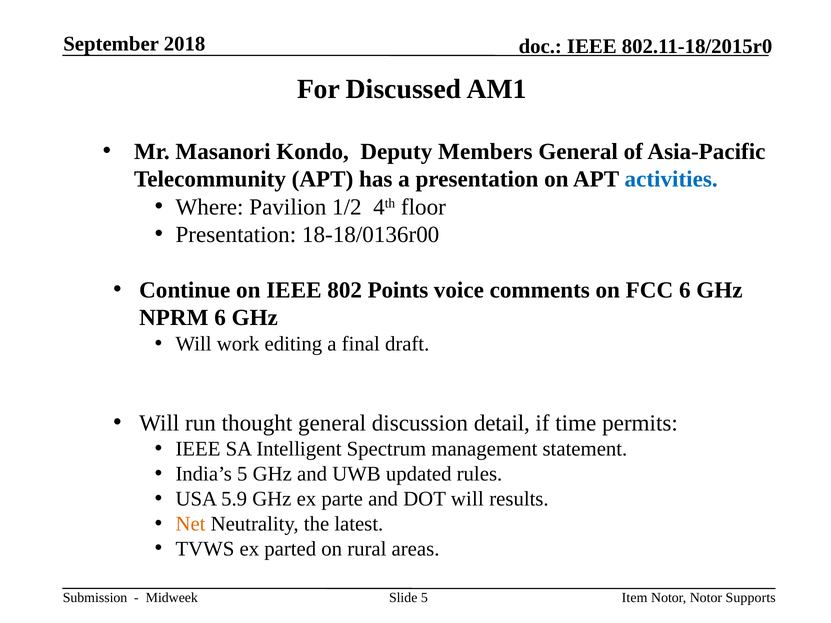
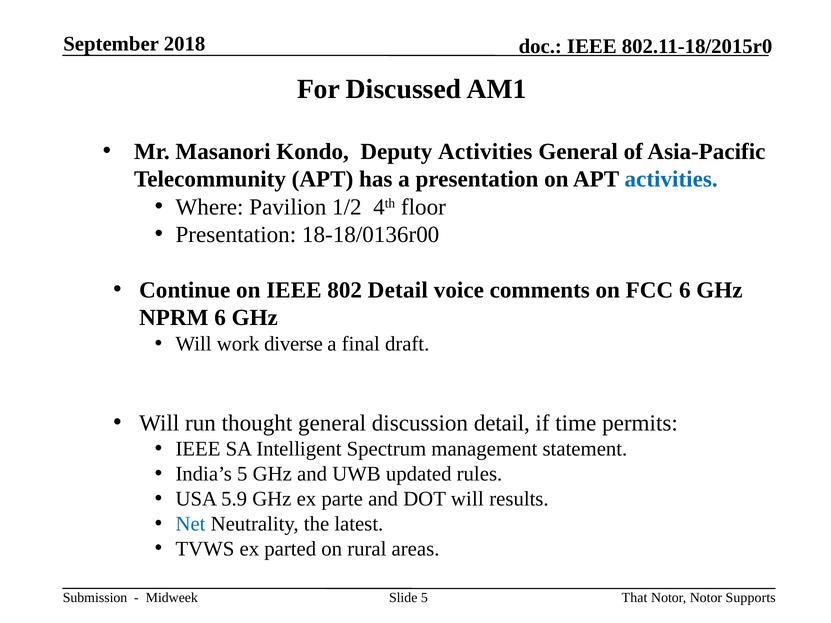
Deputy Members: Members -> Activities
802 Points: Points -> Detail
editing: editing -> diverse
Net colour: orange -> blue
Item: Item -> That
